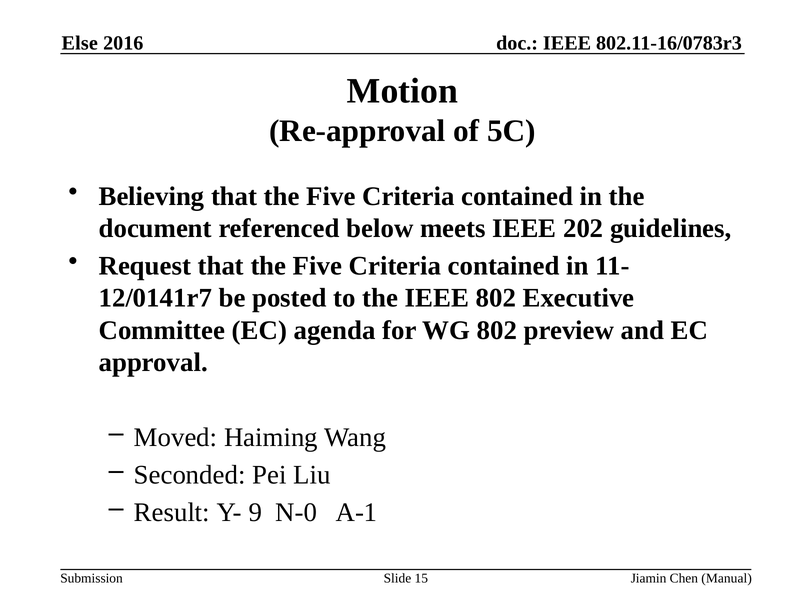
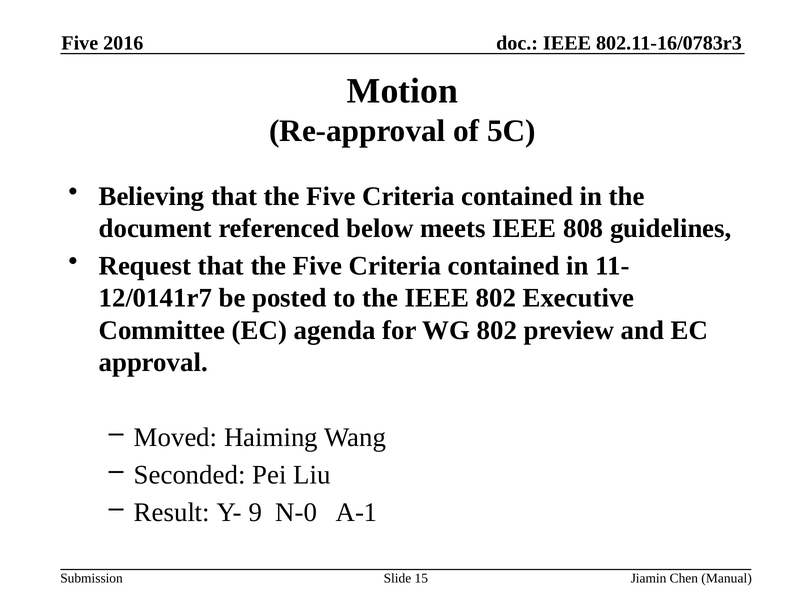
Else at (80, 43): Else -> Five
202: 202 -> 808
